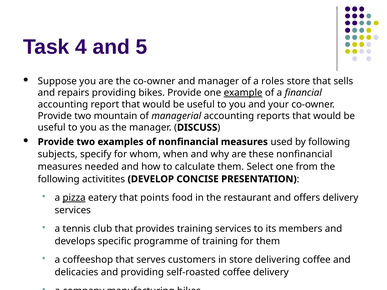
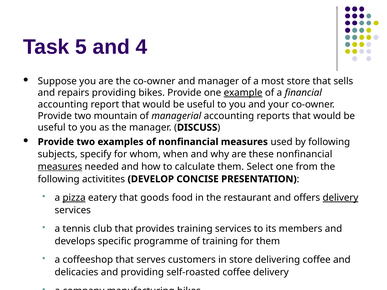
4: 4 -> 5
5: 5 -> 4
roles: roles -> most
measures at (60, 167) underline: none -> present
points: points -> goods
delivery at (340, 198) underline: none -> present
